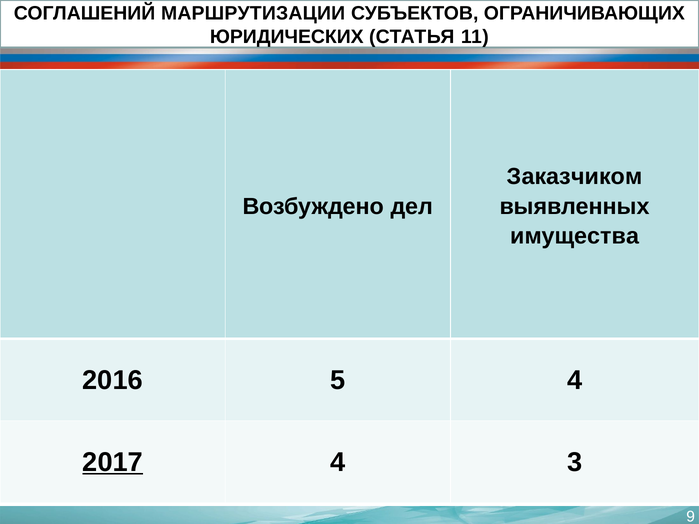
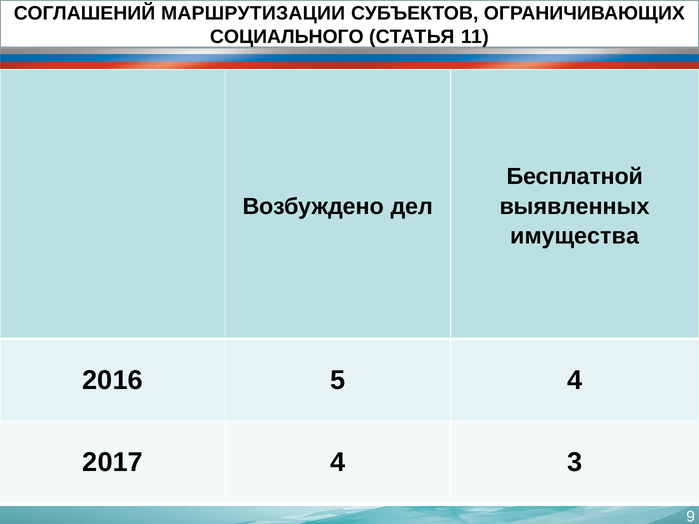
ЮРИДИЧЕСКИХ: ЮРИДИЧЕСКИХ -> СОЦИАЛЬНОГО
Заказчиком: Заказчиком -> Бесплатной
2017 underline: present -> none
